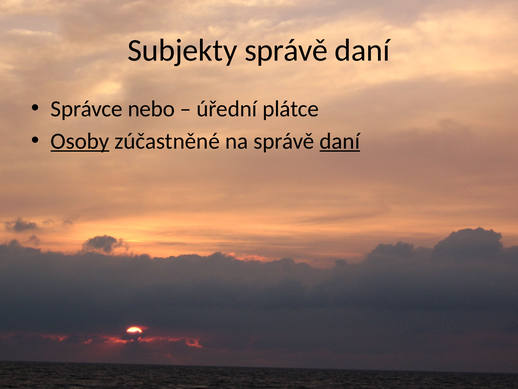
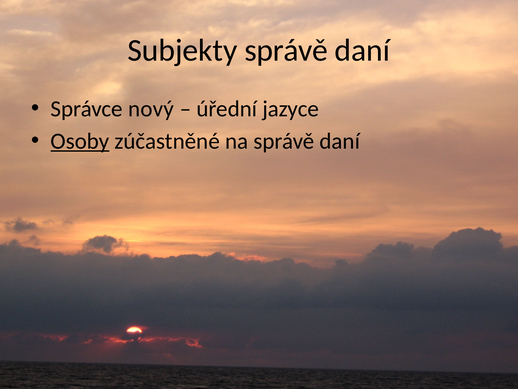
nebo: nebo -> nový
plátce: plátce -> jazyce
daní at (340, 141) underline: present -> none
